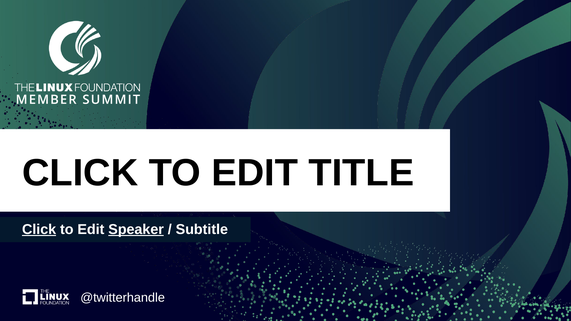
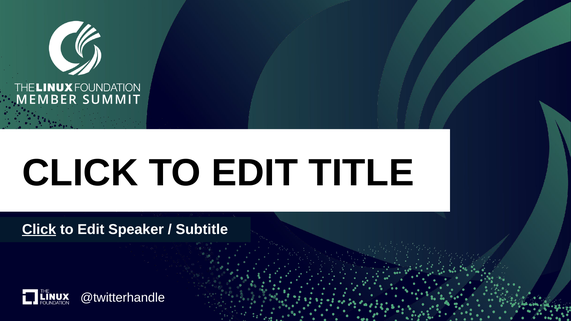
Speaker underline: present -> none
